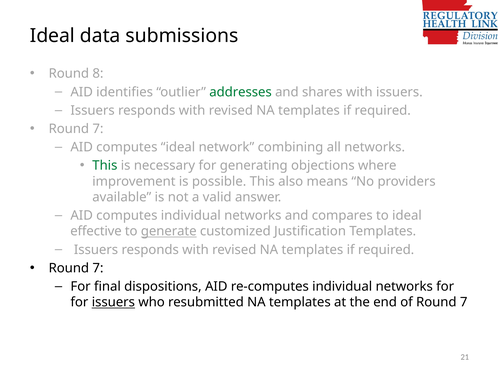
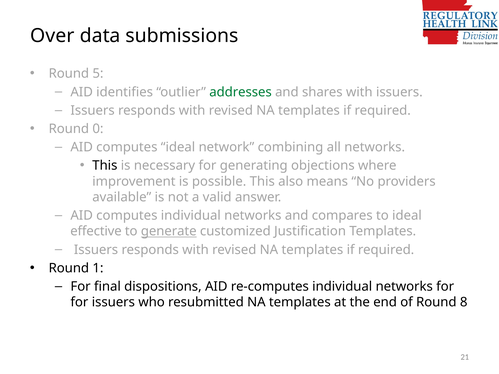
Ideal at (52, 36): Ideal -> Over
8: 8 -> 5
7 at (98, 129): 7 -> 0
This at (105, 166) colour: green -> black
7 at (98, 268): 7 -> 1
issuers at (113, 302) underline: present -> none
of Round 7: 7 -> 8
